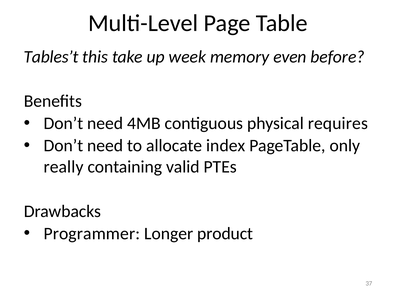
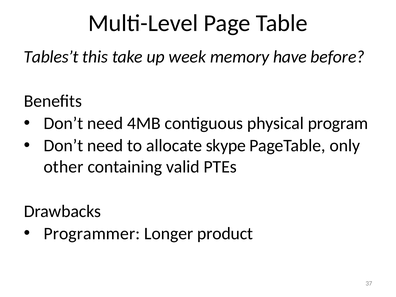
even: even -> have
requires: requires -> program
index: index -> skype
really: really -> other
